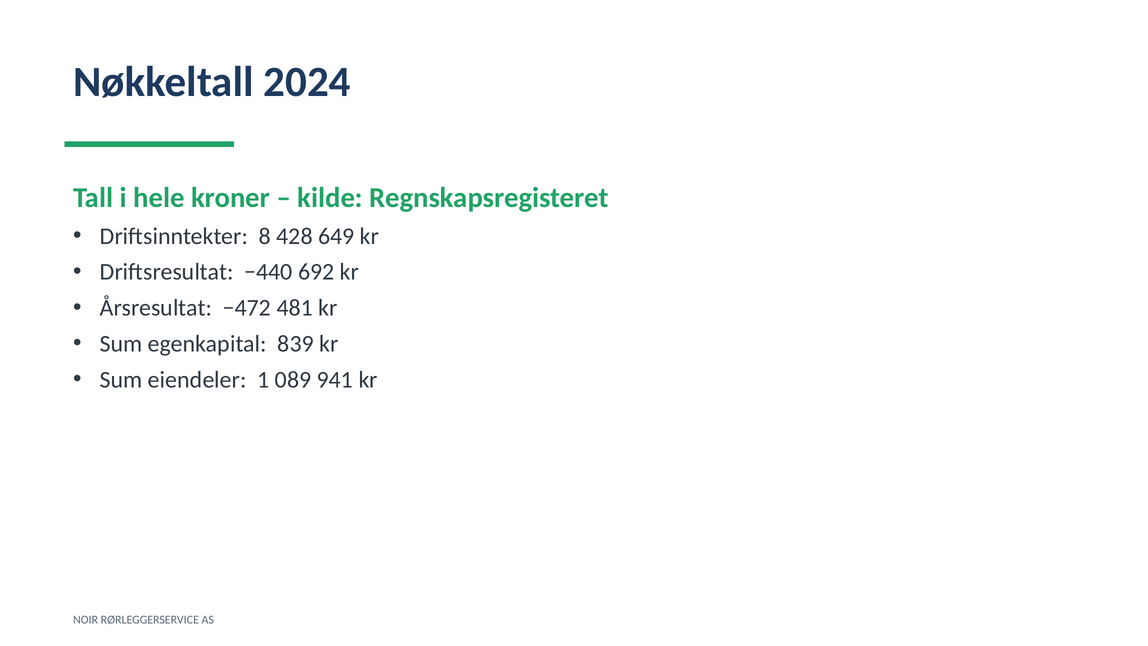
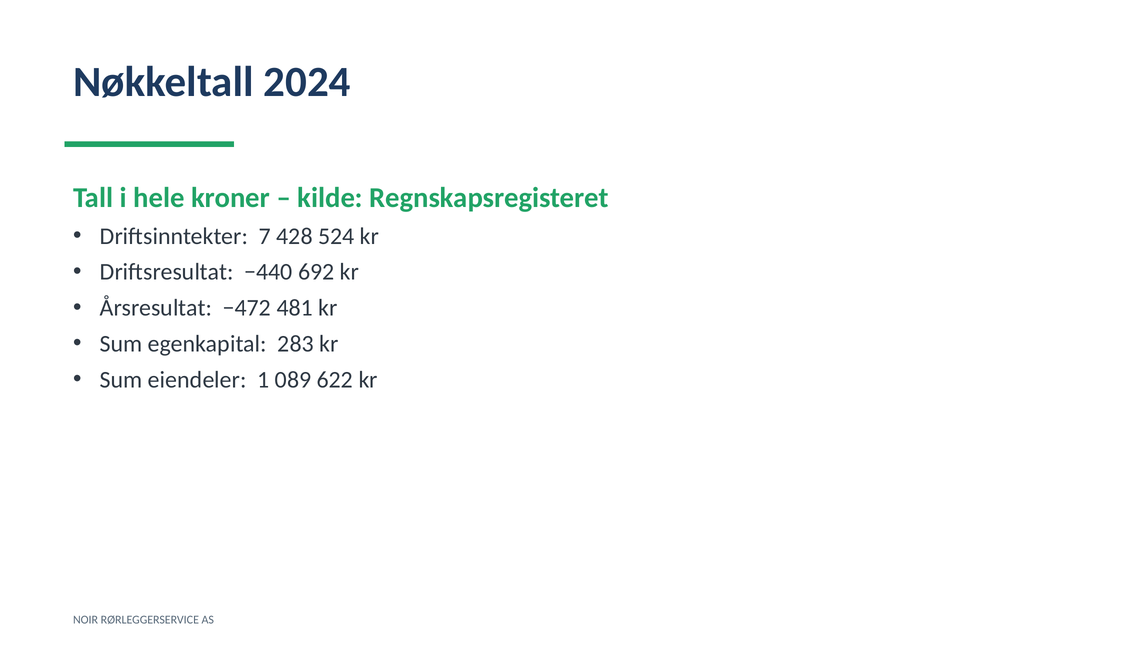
8: 8 -> 7
649: 649 -> 524
839: 839 -> 283
941: 941 -> 622
